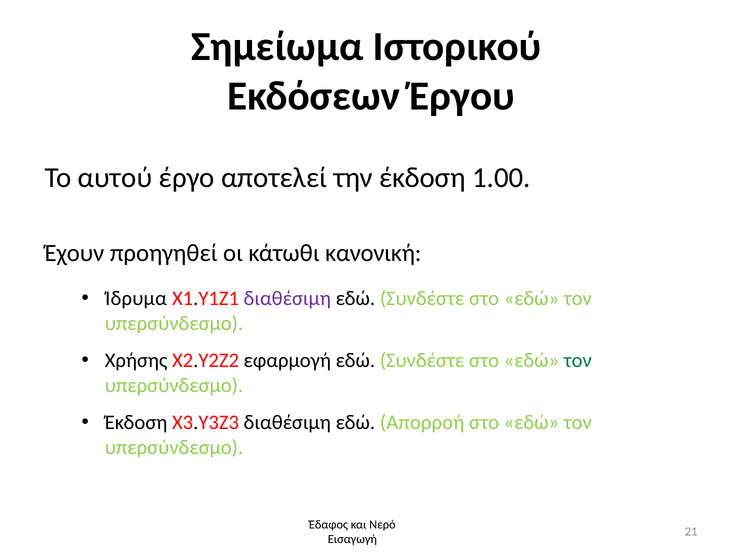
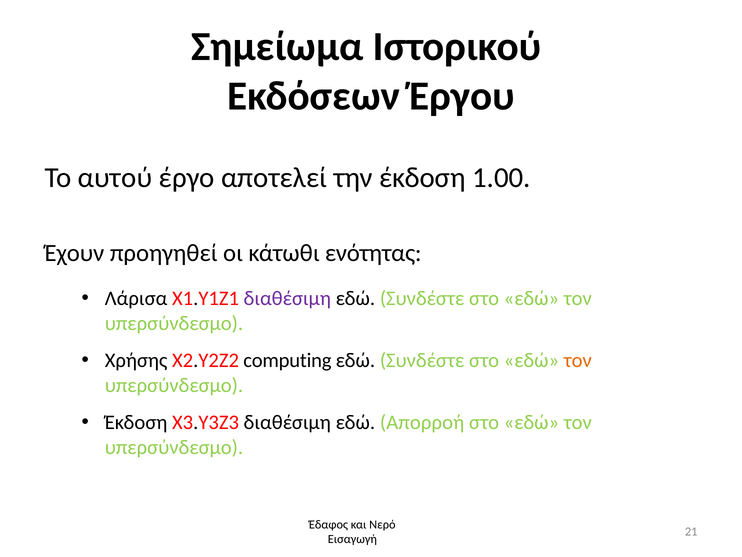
κανονική: κανονική -> ενότητας
Ίδρυμα: Ίδρυμα -> Λάρισα
εφαρμογή: εφαρμογή -> computing
τον at (578, 360) colour: green -> orange
